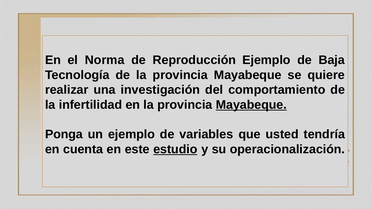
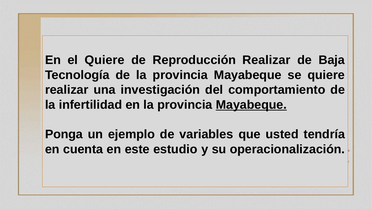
el Norma: Norma -> Quiere
Reproducción Ejemplo: Ejemplo -> Realizar
estudio underline: present -> none
